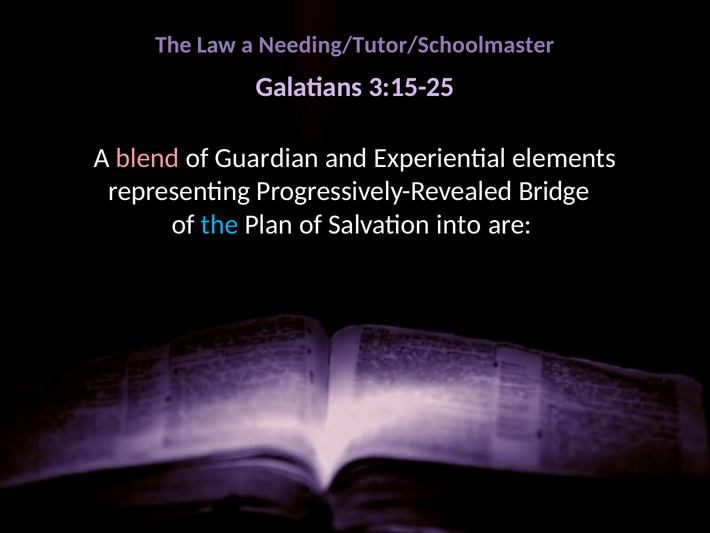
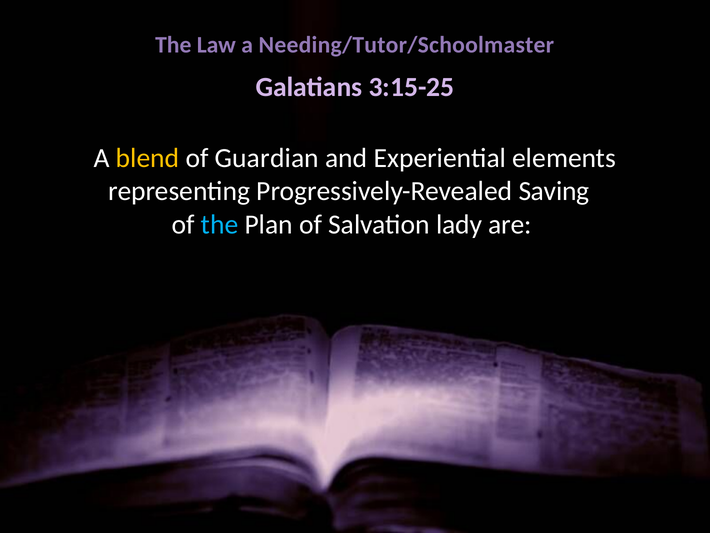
blend colour: pink -> yellow
Bridge: Bridge -> Saving
into: into -> lady
